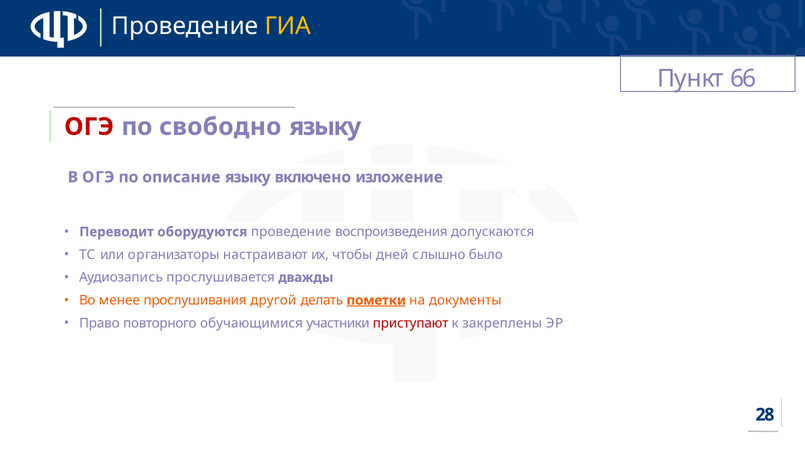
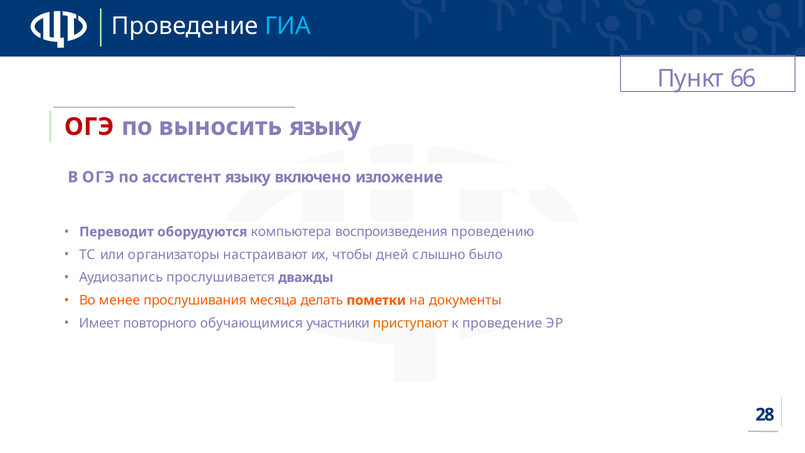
ГИА colour: yellow -> light blue
свободно: свободно -> выносить
описание: описание -> ассистент
оборудуются проведение: проведение -> компьютера
допускаются: допускаются -> проведению
другой: другой -> месяца
пометки underline: present -> none
Право: Право -> Имеет
приступают colour: red -> orange
к закреплены: закреплены -> проведение
